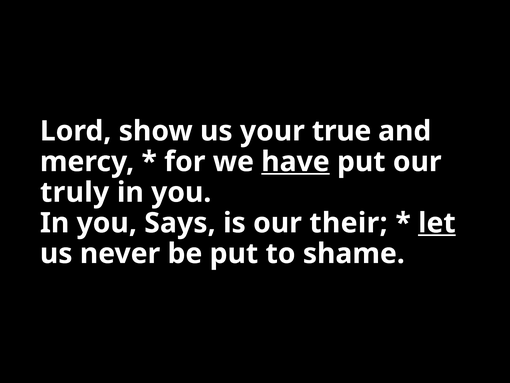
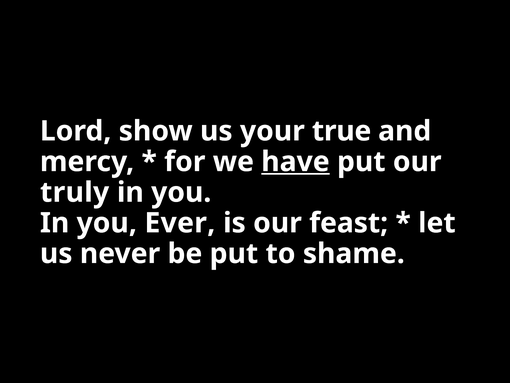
Says: Says -> Ever
their: their -> feast
let underline: present -> none
